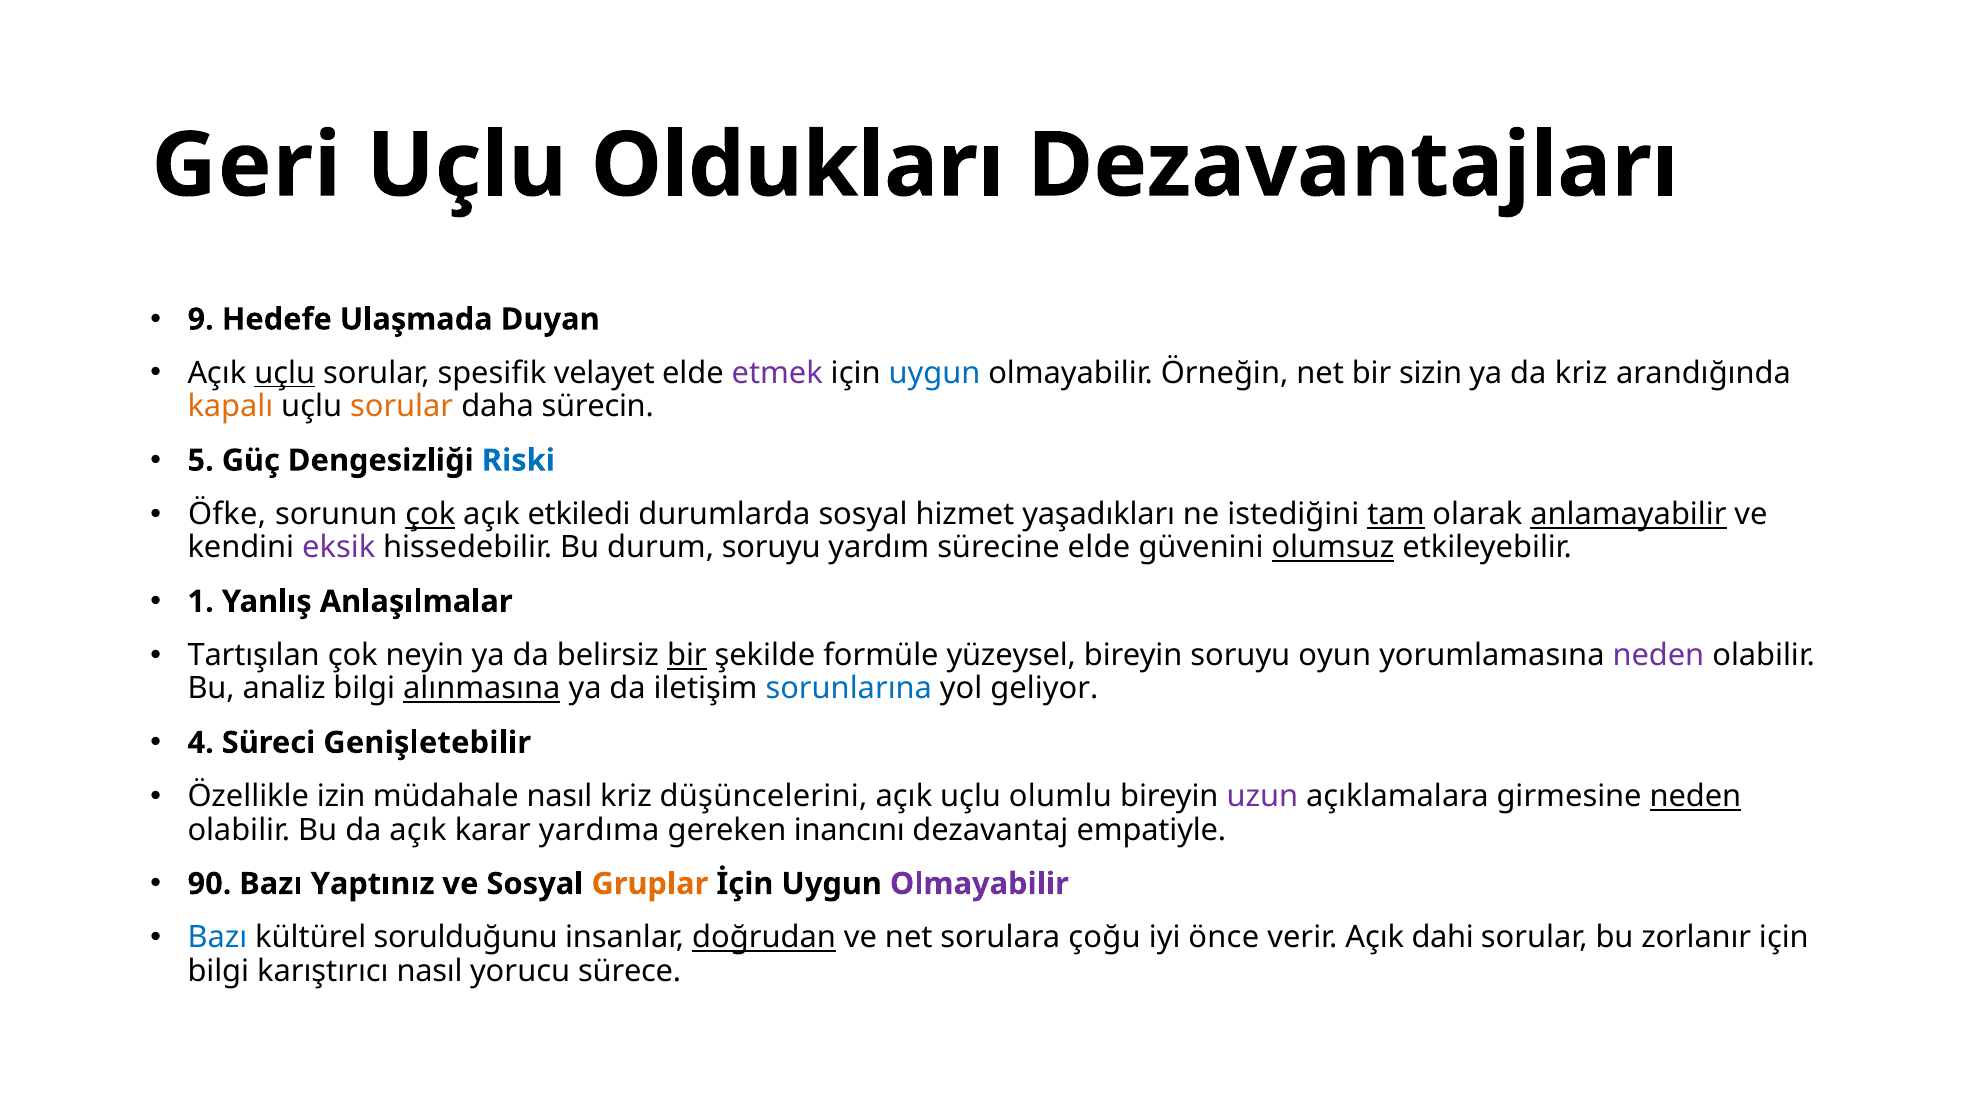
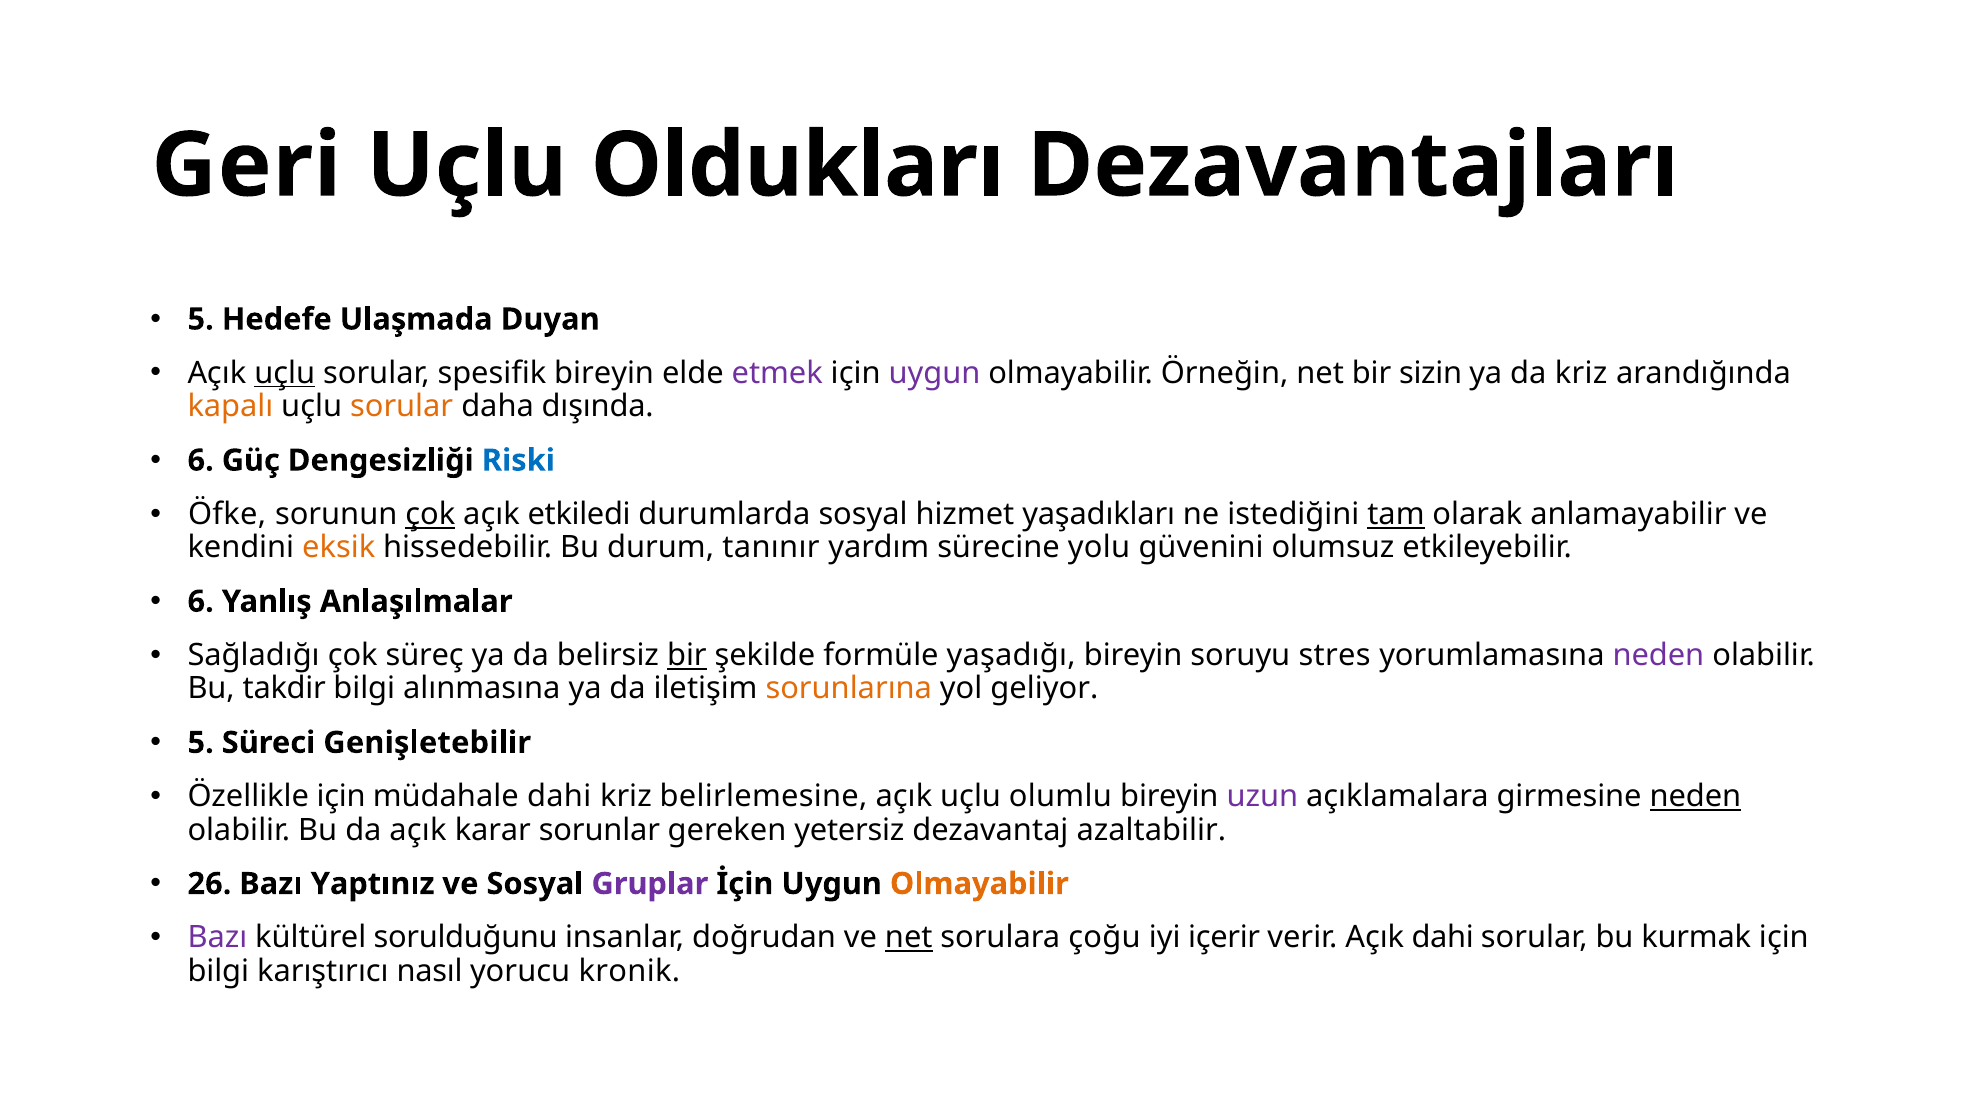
9 at (201, 319): 9 -> 5
spesifik velayet: velayet -> bireyin
uygun at (935, 373) colour: blue -> purple
sürecin: sürecin -> dışında
5 at (201, 461): 5 -> 6
anlamayabilir underline: present -> none
eksik colour: purple -> orange
durum soruyu: soruyu -> tanınır
sürecine elde: elde -> yolu
olumsuz underline: present -> none
1 at (201, 602): 1 -> 6
Tartışılan: Tartışılan -> Sağladığı
neyin: neyin -> süreç
yüzeysel: yüzeysel -> yaşadığı
oyun: oyun -> stres
analiz: analiz -> takdir
alınmasına underline: present -> none
sorunlarına colour: blue -> orange
4 at (201, 743): 4 -> 5
Özellikle izin: izin -> için
müdahale nasıl: nasıl -> dahi
düşüncelerini: düşüncelerini -> belirlemesine
yardıma: yardıma -> sorunlar
inancını: inancını -> yetersiz
empatiyle: empatiyle -> azaltabilir
90: 90 -> 26
Gruplar colour: orange -> purple
Olmayabilir at (979, 884) colour: purple -> orange
Bazı at (217, 938) colour: blue -> purple
doğrudan underline: present -> none
net at (909, 938) underline: none -> present
önce: önce -> içerir
zorlanır: zorlanır -> kurmak
sürece: sürece -> kronik
